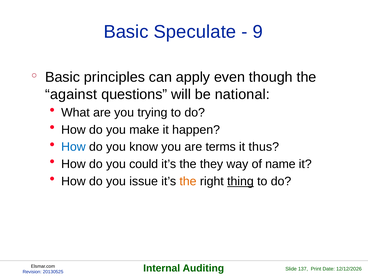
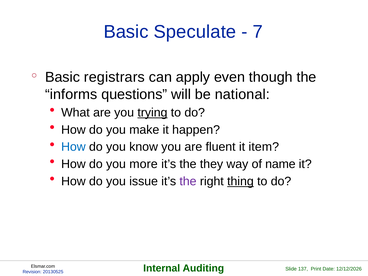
9: 9 -> 7
principles: principles -> registrars
against: against -> informs
trying underline: none -> present
terms: terms -> fluent
thus: thus -> item
could: could -> more
the at (188, 181) colour: orange -> purple
